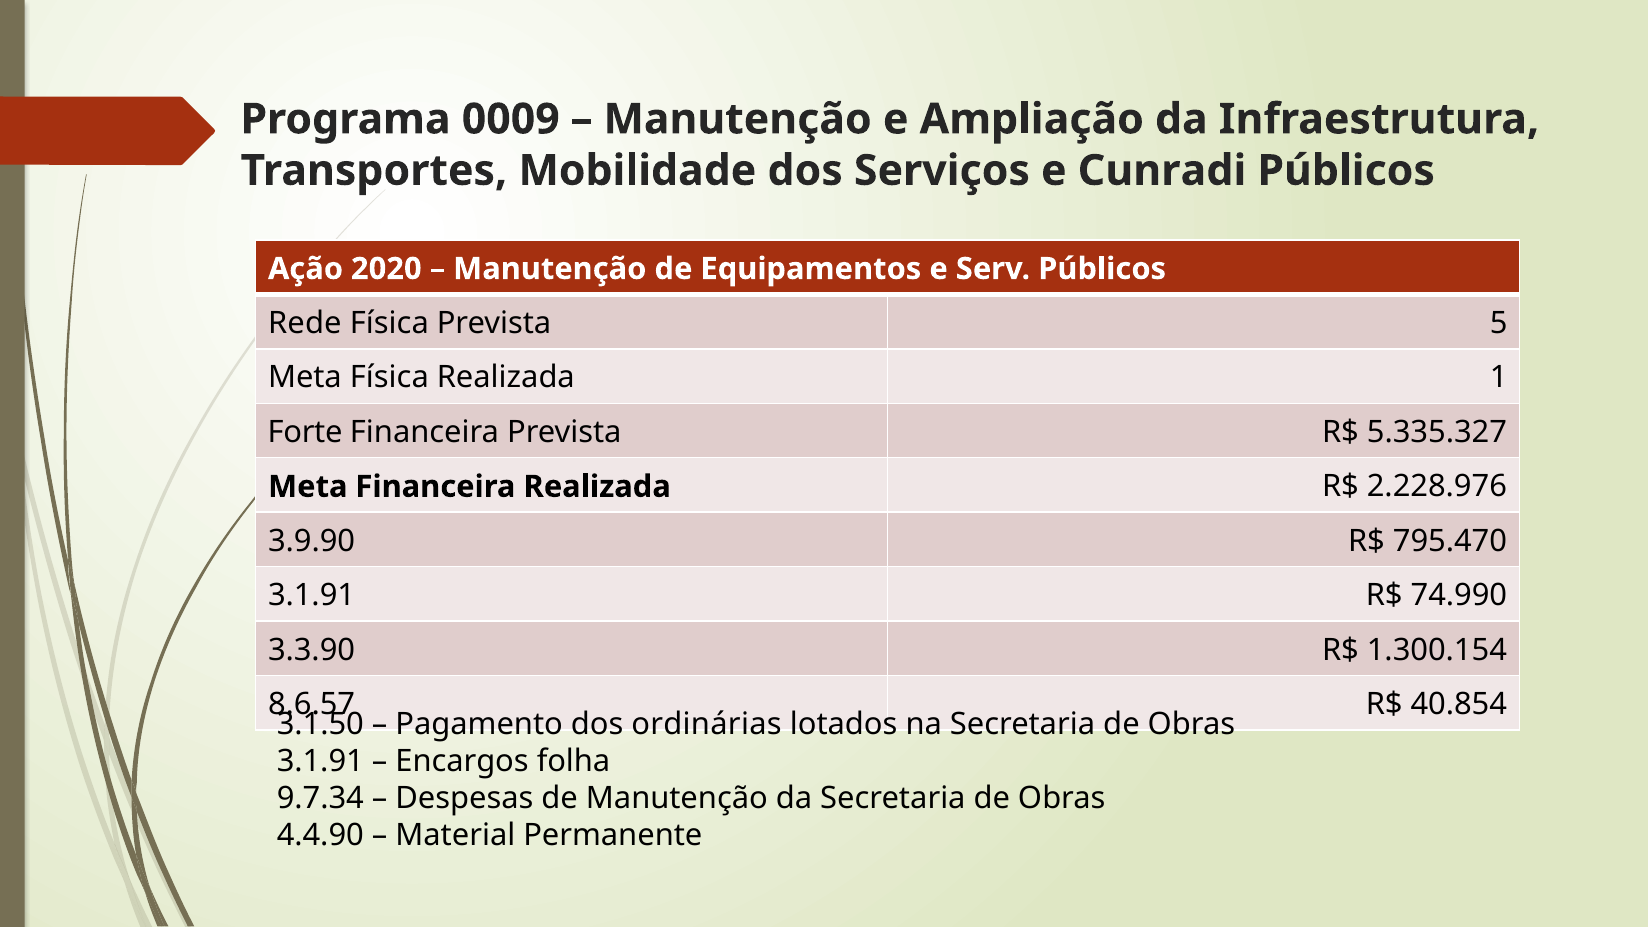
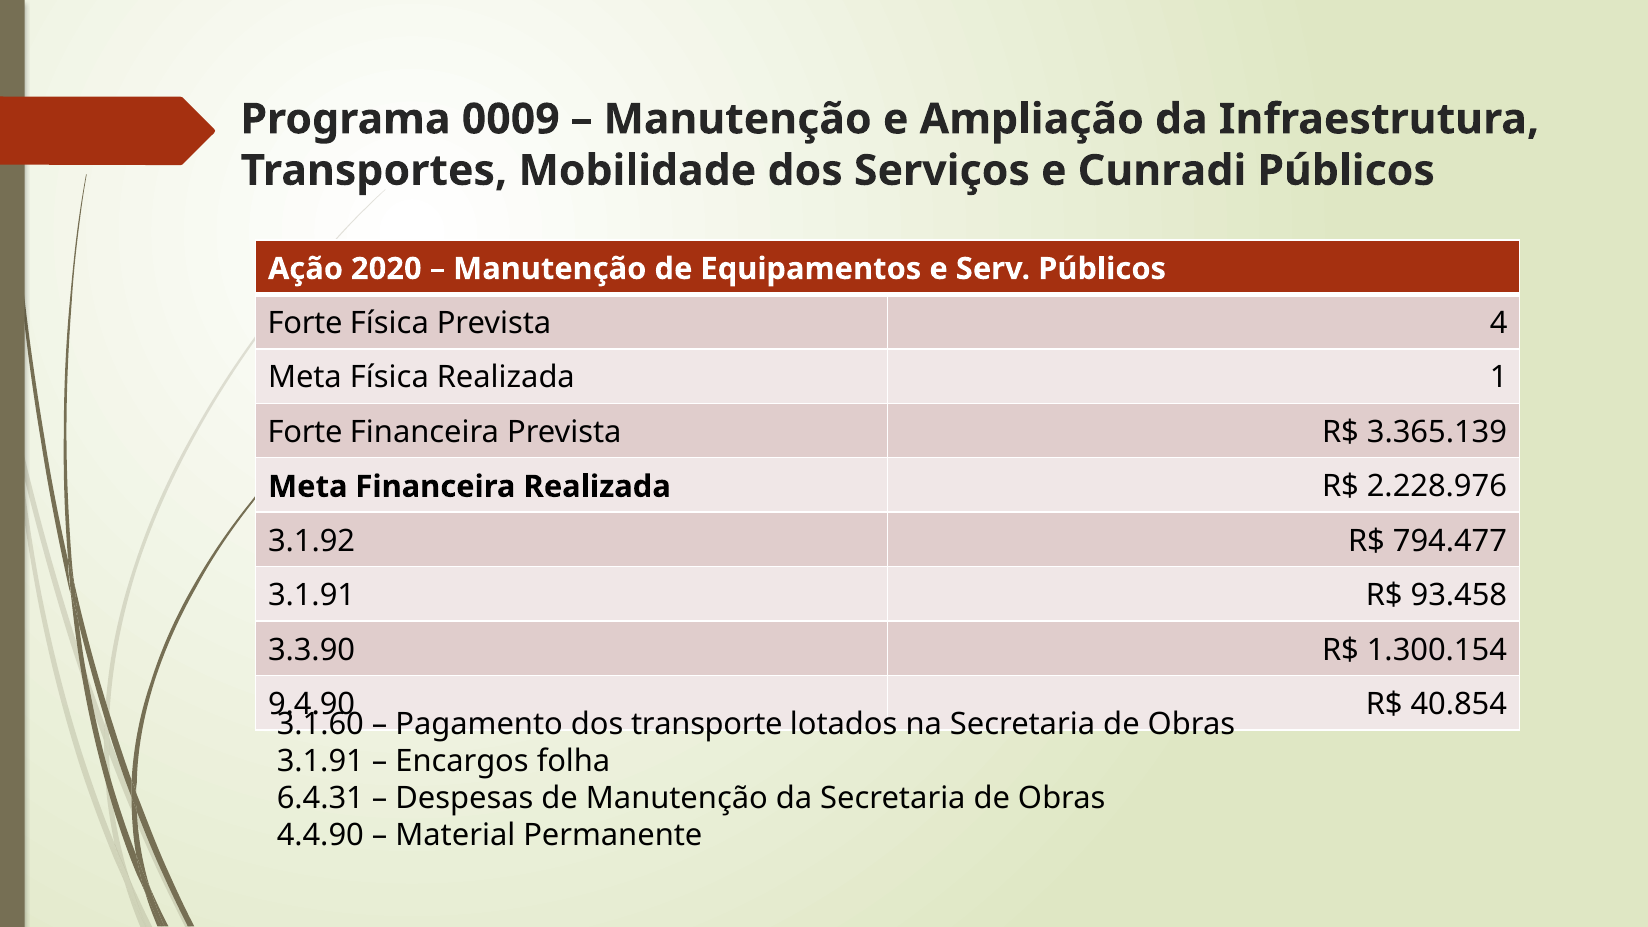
Rede at (305, 323): Rede -> Forte
5: 5 -> 4
5.335.327: 5.335.327 -> 3.365.139
3.9.90: 3.9.90 -> 3.1.92
795.470: 795.470 -> 794.477
74.990: 74.990 -> 93.458
8.6.57: 8.6.57 -> 9.4.90
3.1.50: 3.1.50 -> 3.1.60
ordinárias: ordinárias -> transporte
9.7.34: 9.7.34 -> 6.4.31
